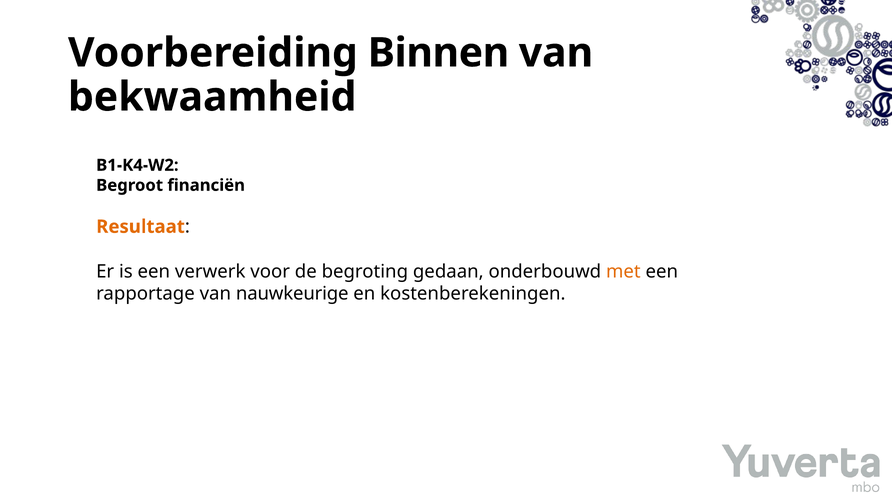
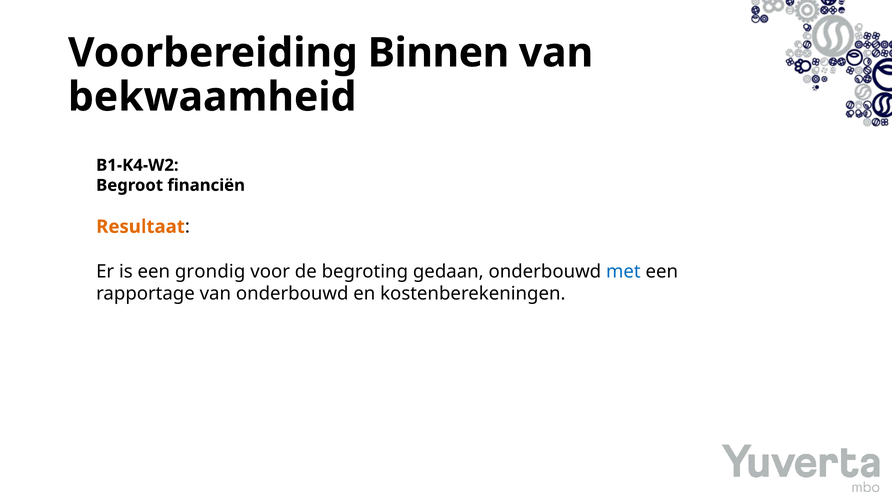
verwerk: verwerk -> grondig
met colour: orange -> blue
van nauwkeurige: nauwkeurige -> onderbouwd
